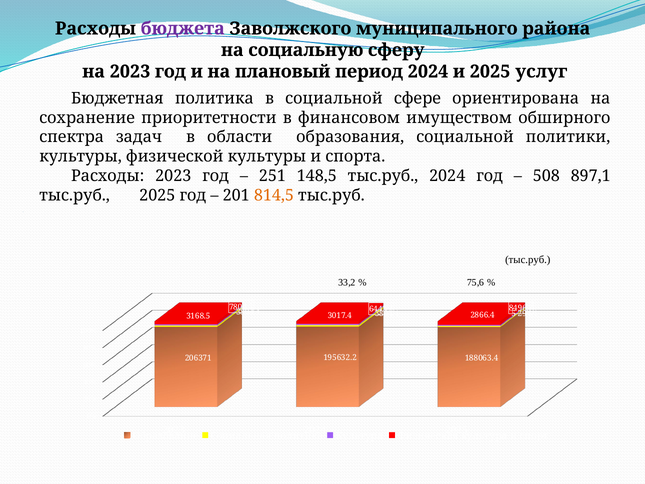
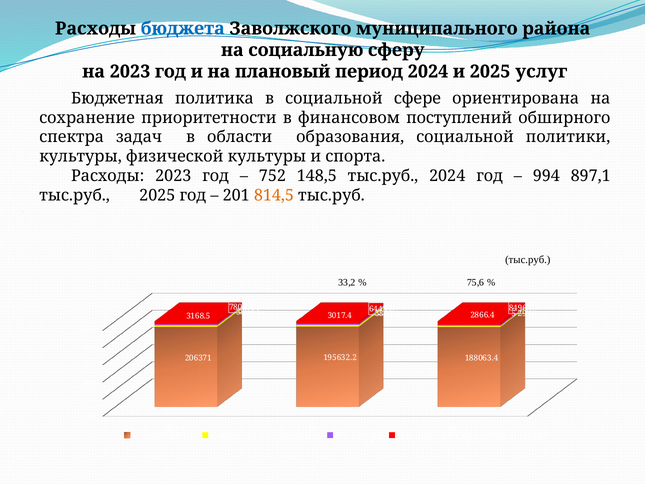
бюджета colour: purple -> blue
имуществом: имуществом -> поступлений
251: 251 -> 752
508: 508 -> 994
